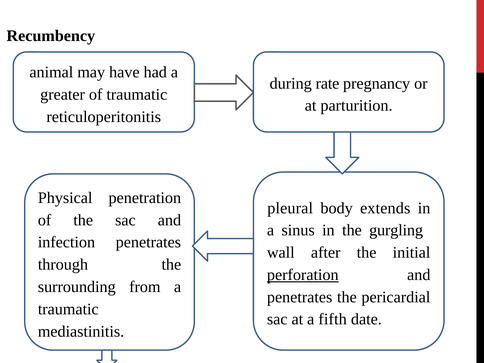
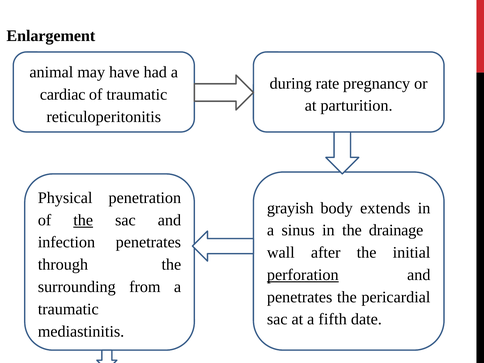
Recumbency: Recumbency -> Enlargement
greater: greater -> cardiac
pleural: pleural -> grayish
the at (83, 220) underline: none -> present
gurgling: gurgling -> drainage
